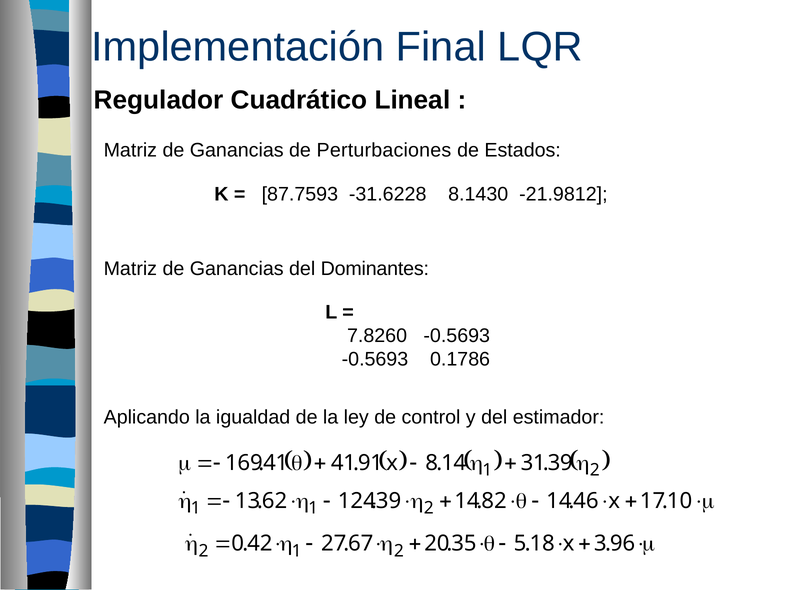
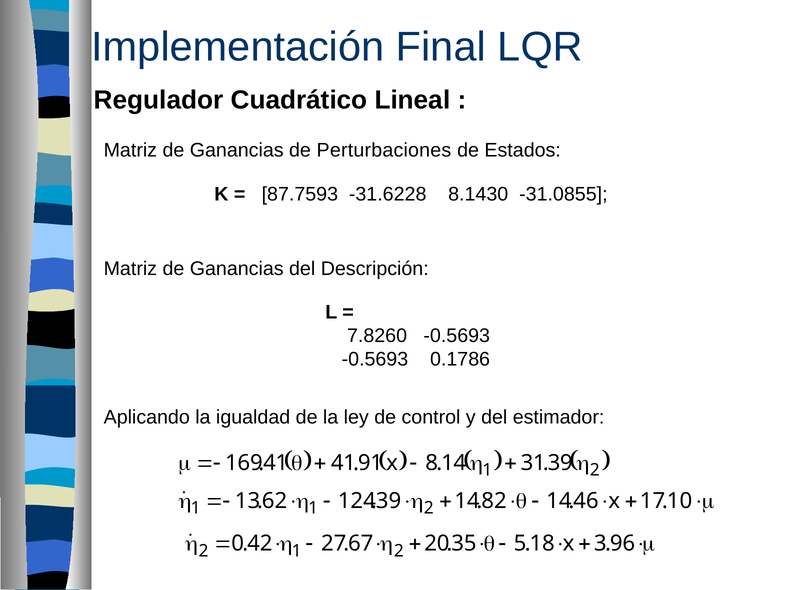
-21.9812: -21.9812 -> -31.0855
Dominantes: Dominantes -> Descripción
